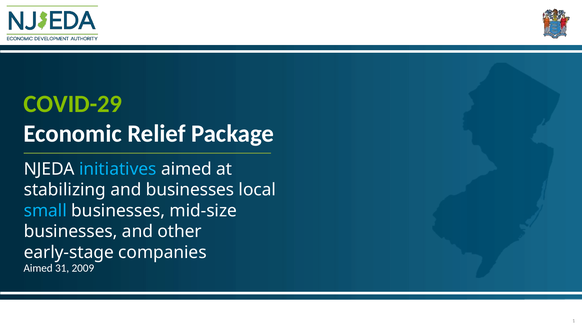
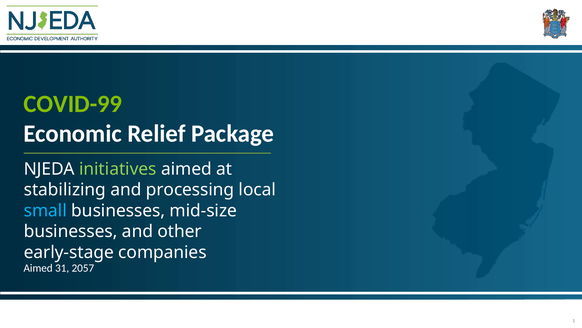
COVID-29: COVID-29 -> COVID-99
initiatives colour: light blue -> light green
and businesses: businesses -> processing
2009: 2009 -> 2057
